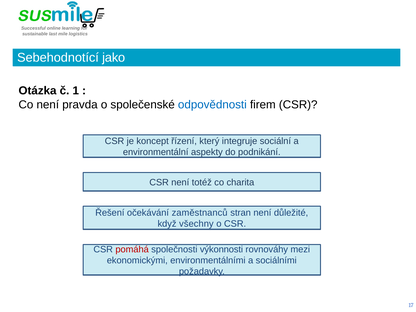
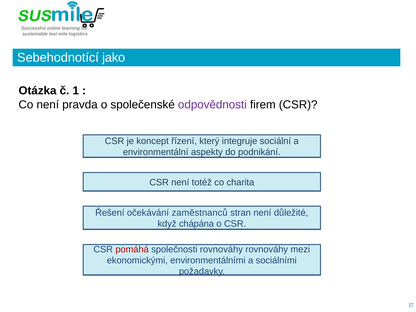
odpovědnosti colour: blue -> purple
všechny: všechny -> chápána
společnosti výkonnosti: výkonnosti -> rovnováhy
